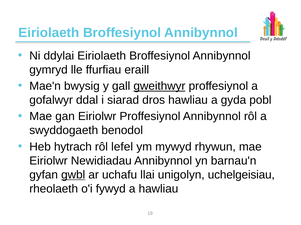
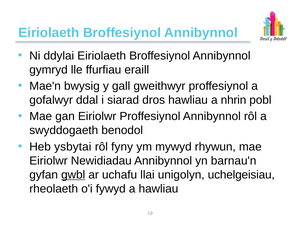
gweithwyr underline: present -> none
gyda: gyda -> nhrin
hytrach: hytrach -> ysbytai
lefel: lefel -> fyny
